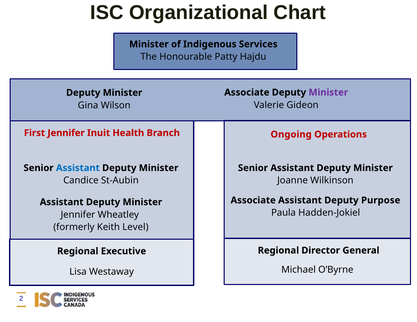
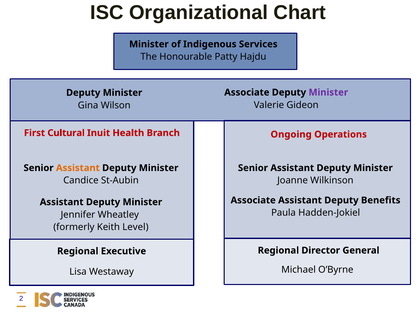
First Jennifer: Jennifer -> Cultural
Assistant at (78, 168) colour: blue -> orange
Purpose: Purpose -> Benefits
